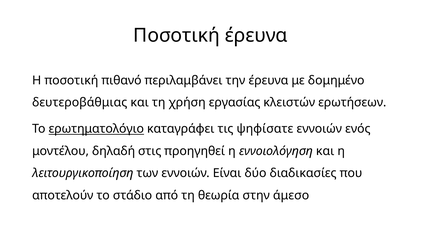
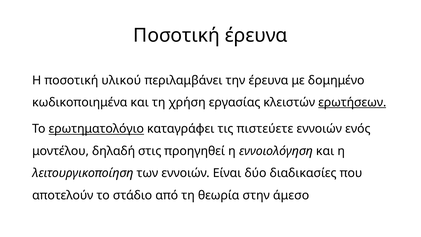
πιθανό: πιθανό -> υλικού
δευτεροβάθμιας: δευτεροβάθμιας -> κωδικοποιημένα
ερωτήσεων underline: none -> present
ψηφίσατε: ψηφίσατε -> πιστεύετε
